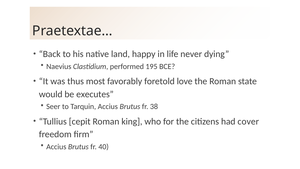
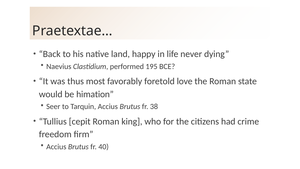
executes: executes -> himation
cover: cover -> crime
